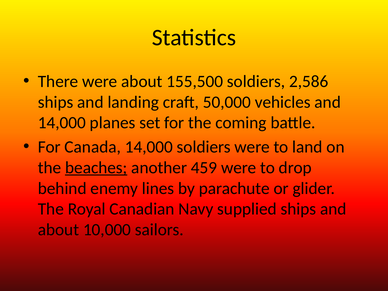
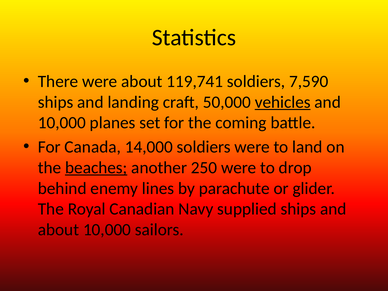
155,500: 155,500 -> 119,741
2,586: 2,586 -> 7,590
vehicles underline: none -> present
14,000 at (62, 123): 14,000 -> 10,000
459: 459 -> 250
